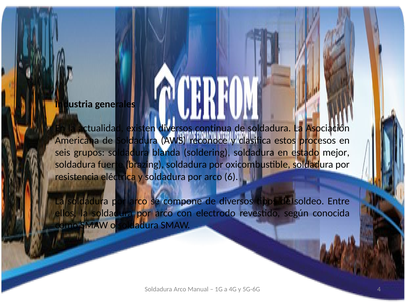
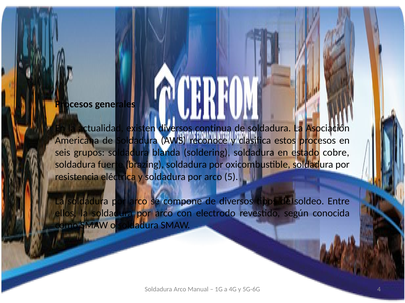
Industria at (74, 104): Industria -> Procesos
mejor: mejor -> cobre
6: 6 -> 5
